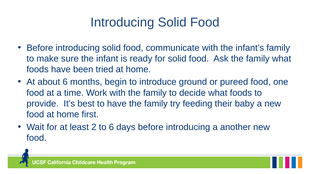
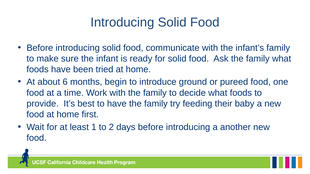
2: 2 -> 1
to 6: 6 -> 2
